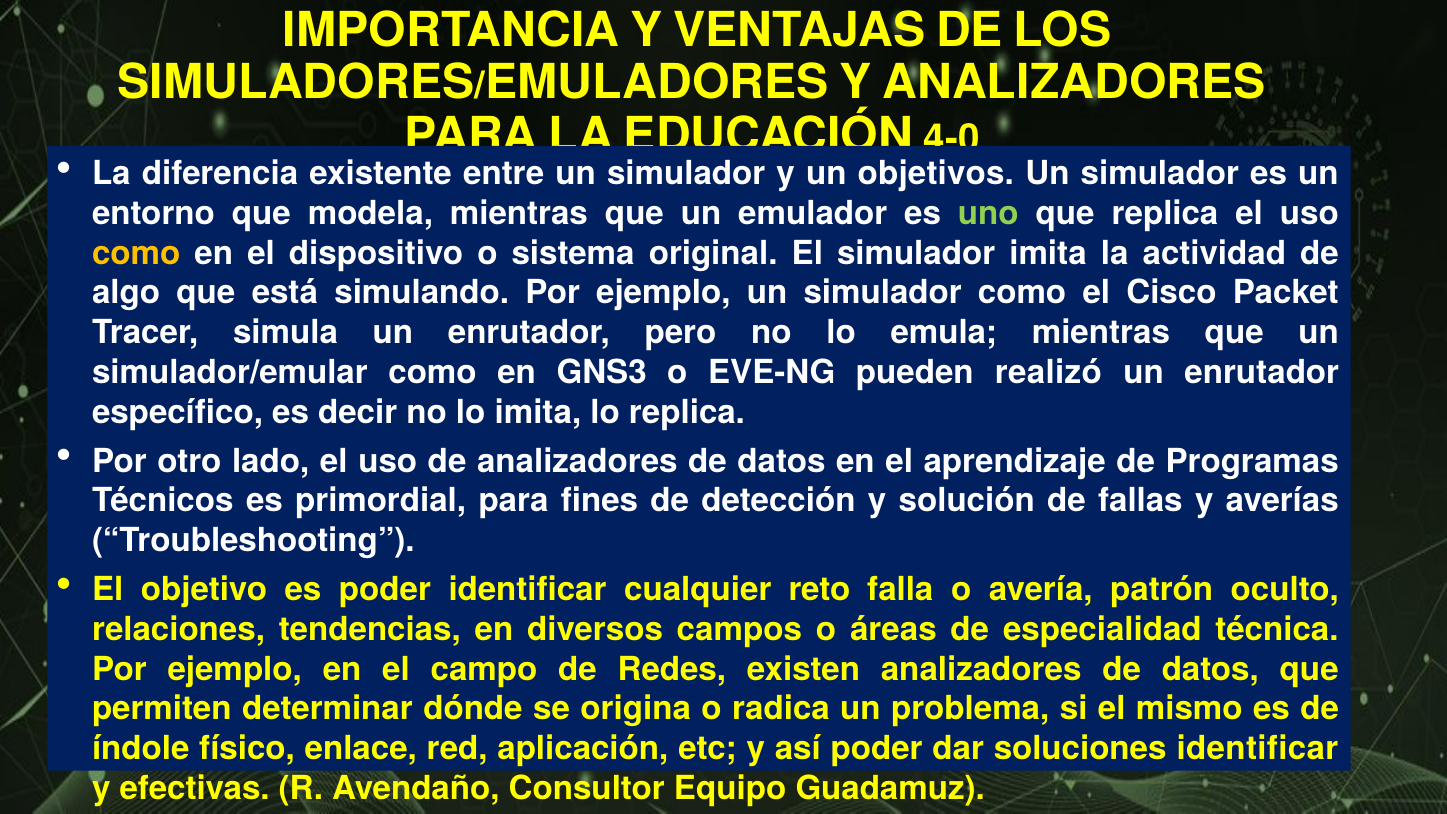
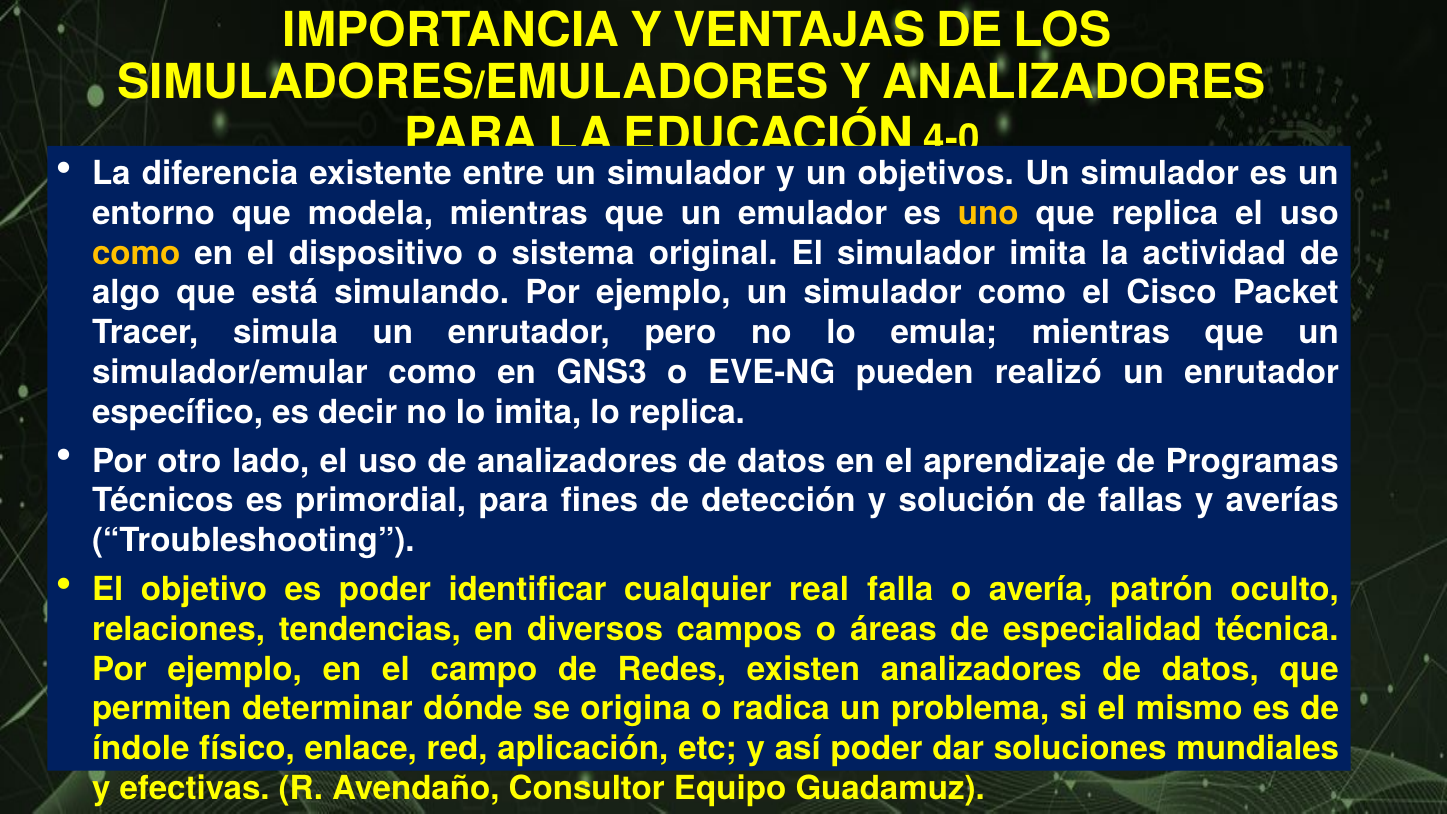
uno colour: light green -> yellow
reto: reto -> real
soluciones identificar: identificar -> mundiales
